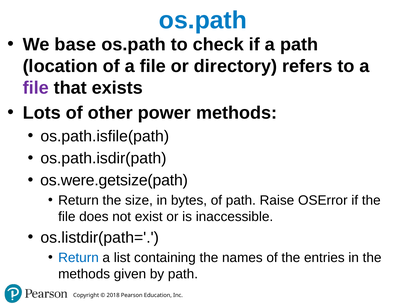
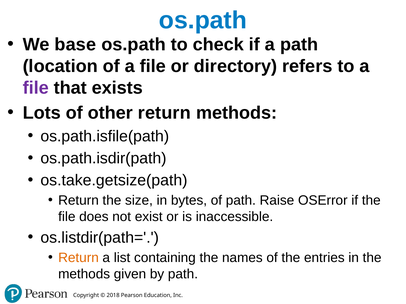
other power: power -> return
os.were.getsize(path: os.were.getsize(path -> os.take.getsize(path
Return at (78, 258) colour: blue -> orange
